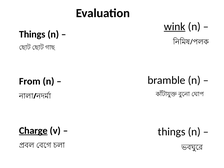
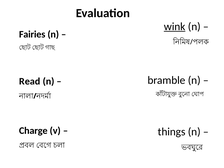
Things at (32, 34): Things -> Fairies
From: From -> Read
Charge underline: present -> none
